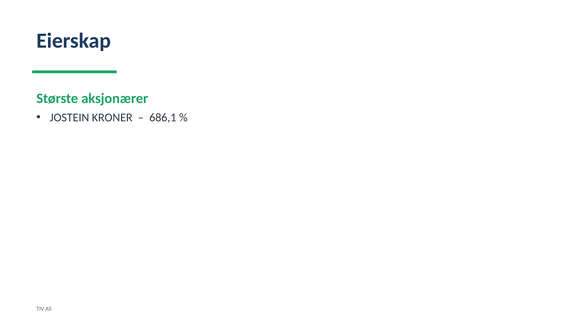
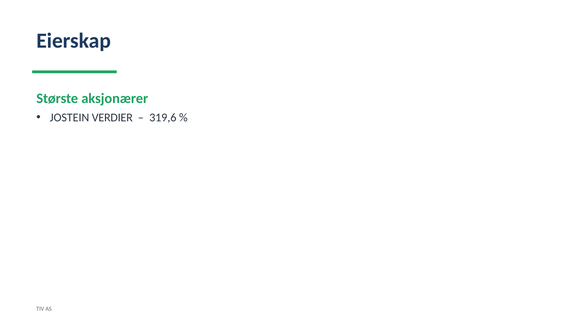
KRONER: KRONER -> VERDIER
686,1: 686,1 -> 319,6
